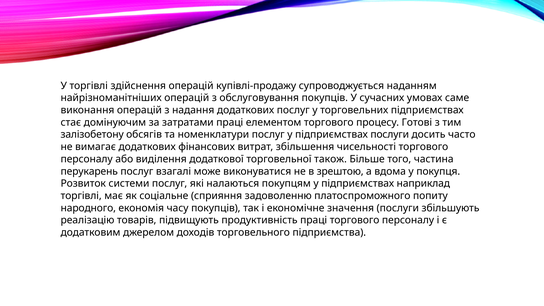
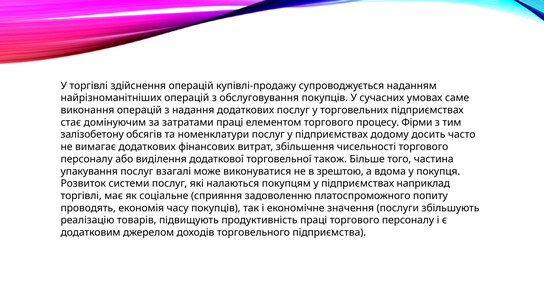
Готові: Готові -> Фірми
підприємствах послуги: послуги -> додому
перукарень: перукарень -> упакування
народного: народного -> проводять
